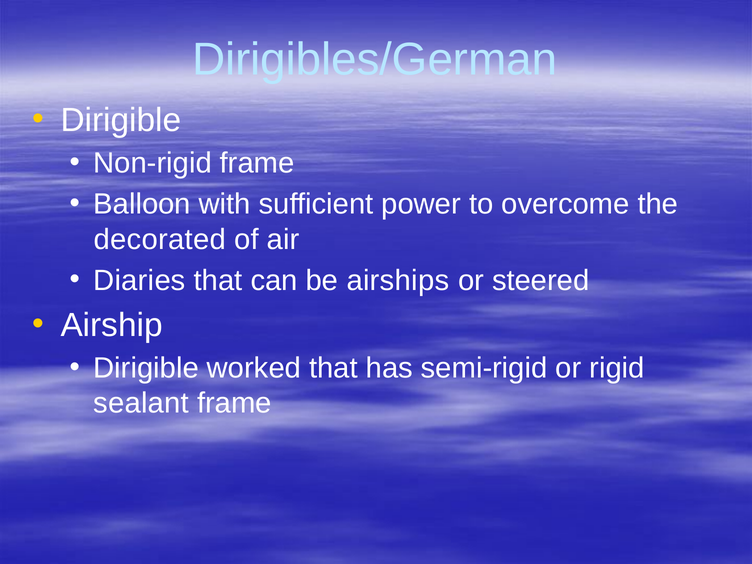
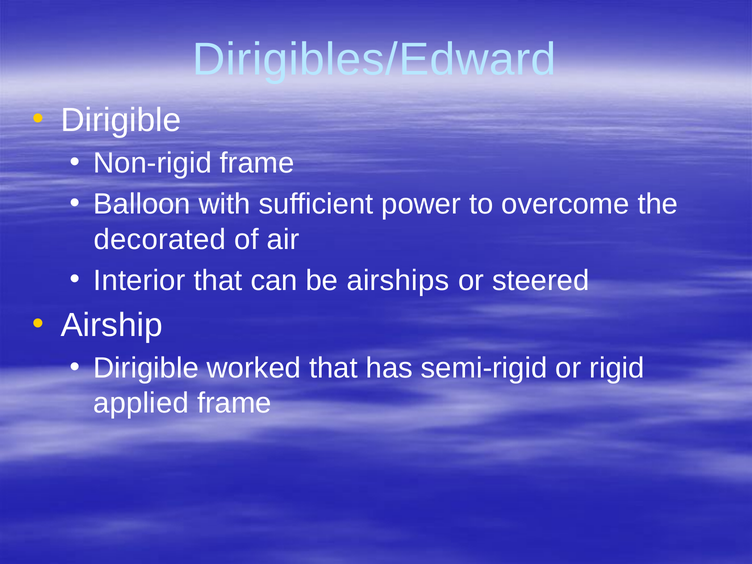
Dirigibles/German: Dirigibles/German -> Dirigibles/Edward
Diaries: Diaries -> Interior
sealant: sealant -> applied
